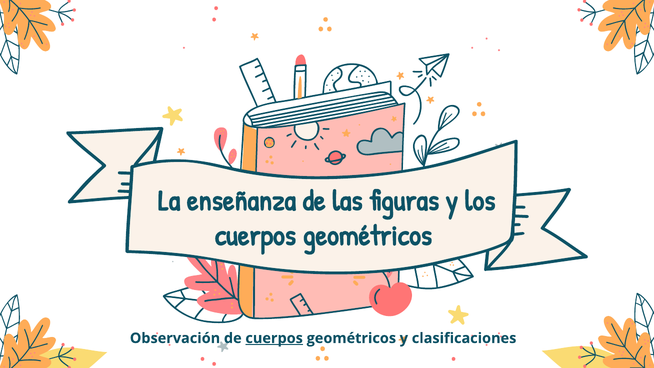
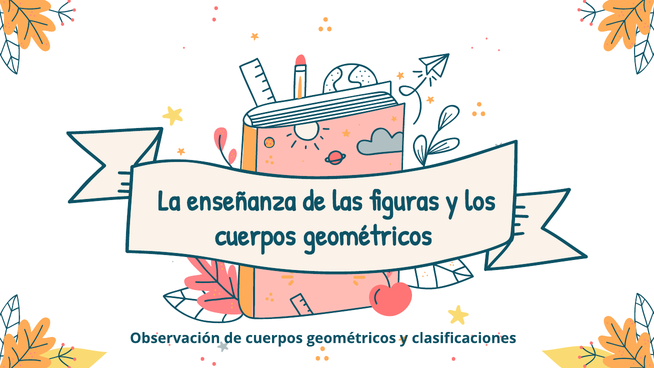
cuerpos at (274, 338) underline: present -> none
